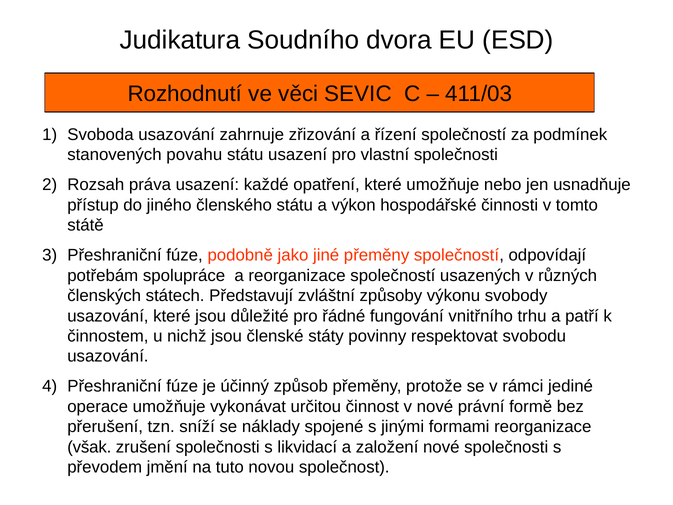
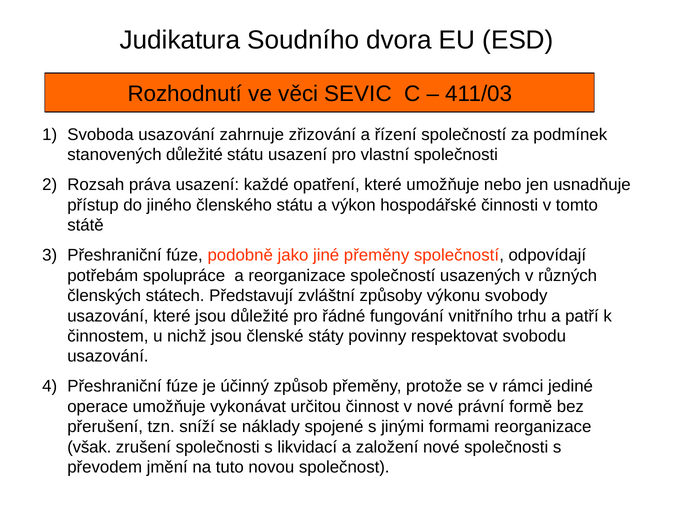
stanovených povahu: povahu -> důležité
